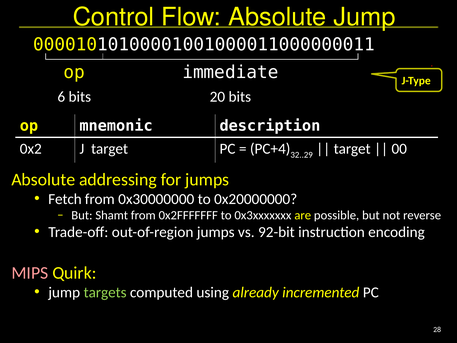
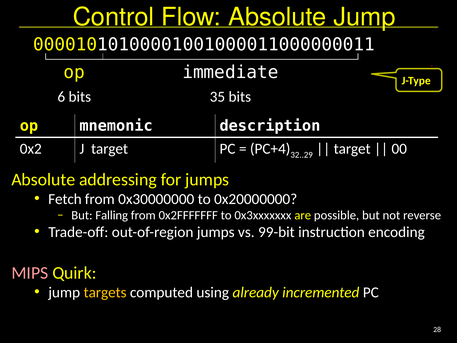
20: 20 -> 35
Shamt: Shamt -> Falling
92-bit: 92-bit -> 99-bit
targets colour: light green -> yellow
